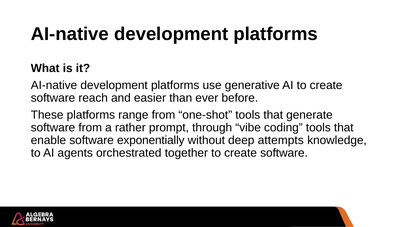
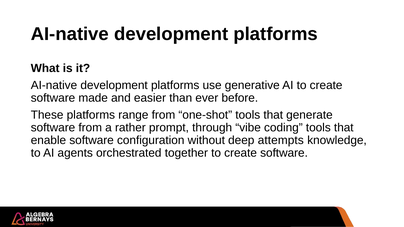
reach: reach -> made
exponentially: exponentially -> configuration
